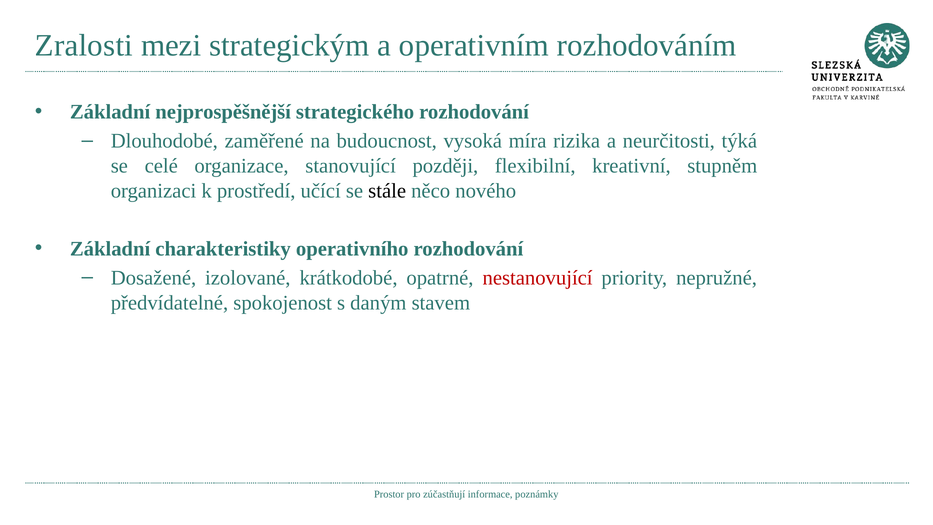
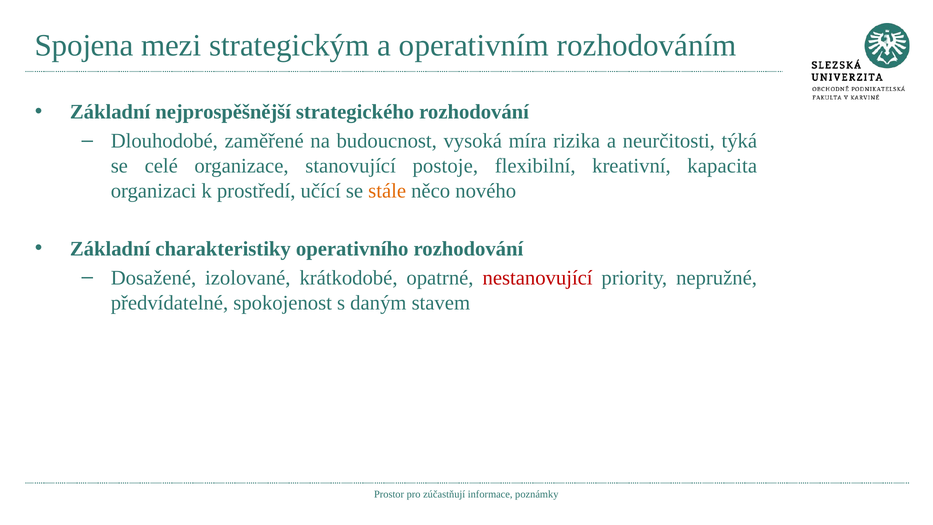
Zralosti: Zralosti -> Spojena
později: později -> postoje
stupněm: stupněm -> kapacita
stále colour: black -> orange
